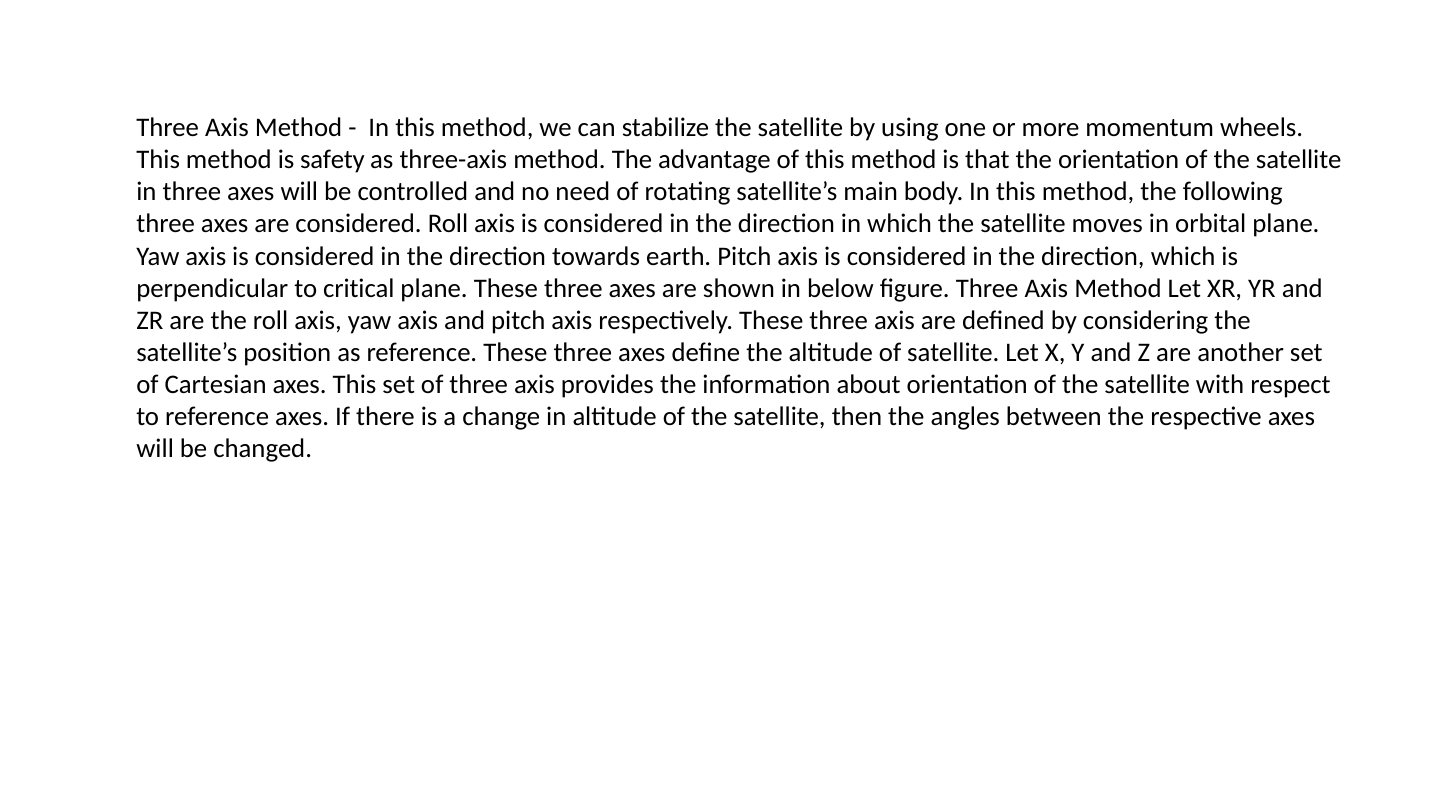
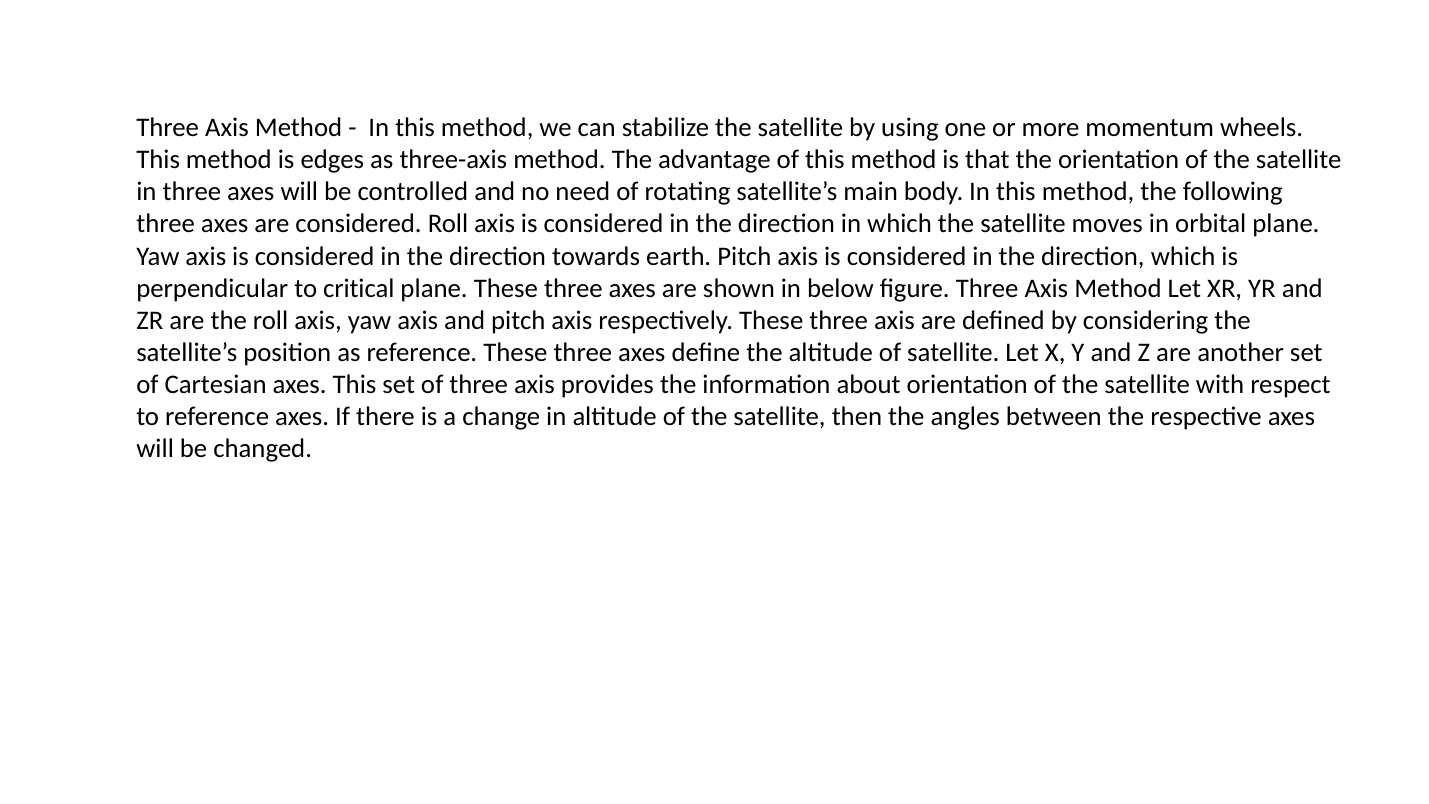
safety: safety -> edges
